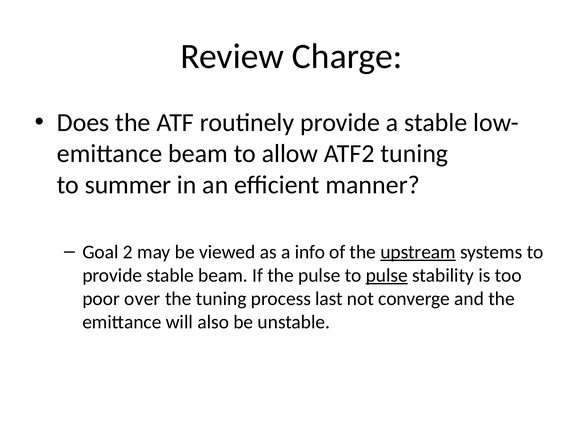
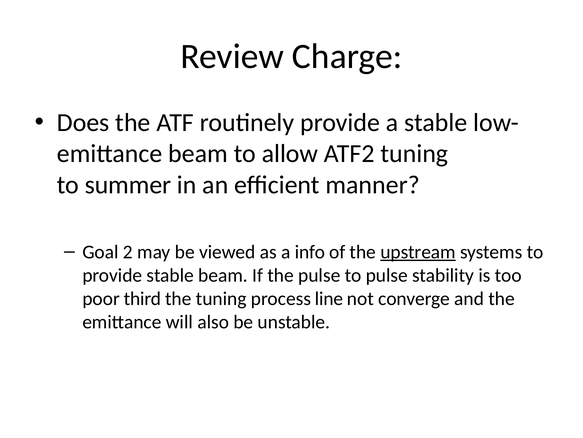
pulse at (387, 275) underline: present -> none
over: over -> third
last: last -> line
